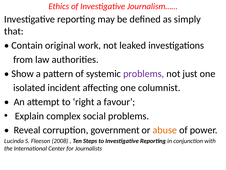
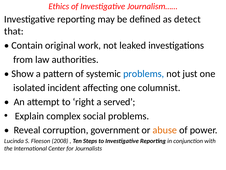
simply: simply -> detect
problems at (144, 73) colour: purple -> blue
favour: favour -> served
